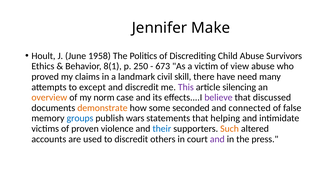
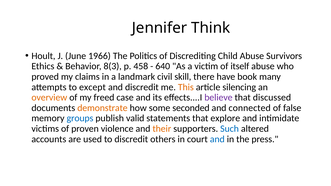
Make: Make -> Think
1958: 1958 -> 1966
8(1: 8(1 -> 8(3
250: 250 -> 458
673: 673 -> 640
view: view -> itself
need: need -> book
This colour: purple -> orange
norm: norm -> freed
wars: wars -> valid
helping: helping -> explore
their colour: blue -> orange
Such colour: orange -> blue
and at (217, 139) colour: purple -> blue
